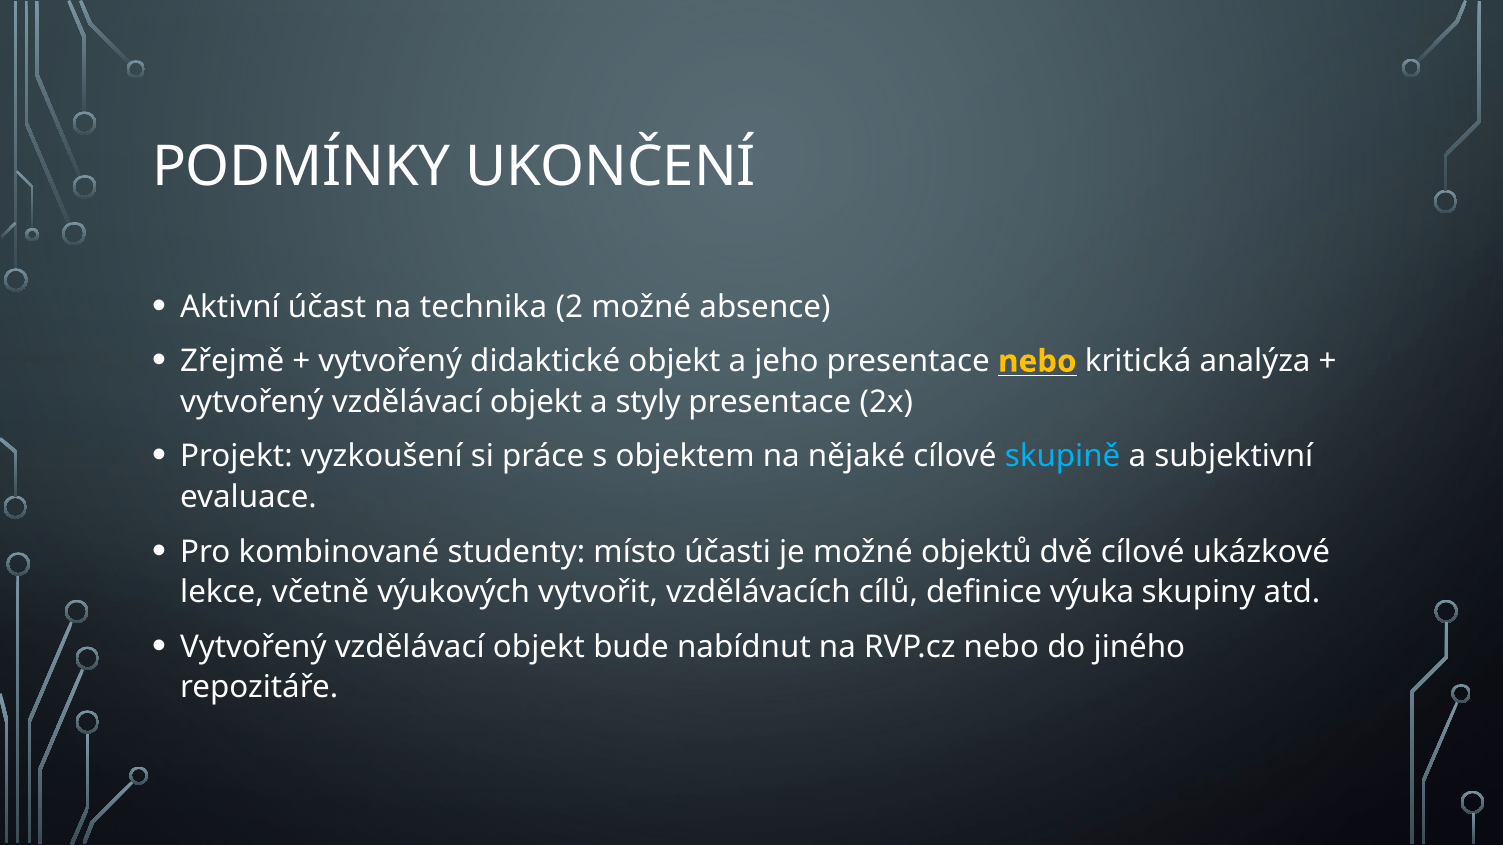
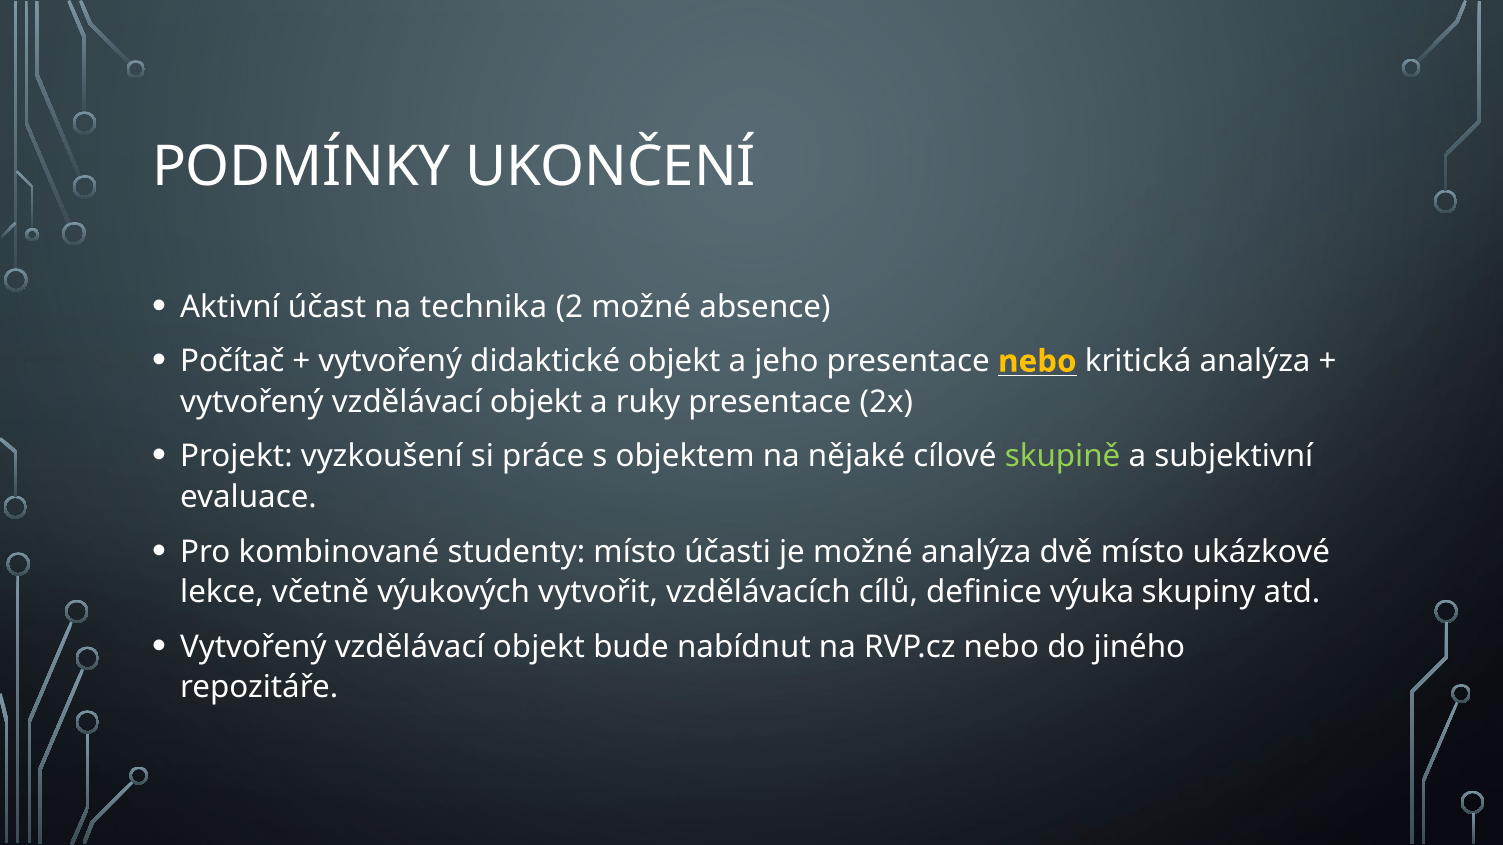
Zřejmě: Zřejmě -> Počítač
styly: styly -> ruky
skupině colour: light blue -> light green
možné objektů: objektů -> analýza
dvě cílové: cílové -> místo
